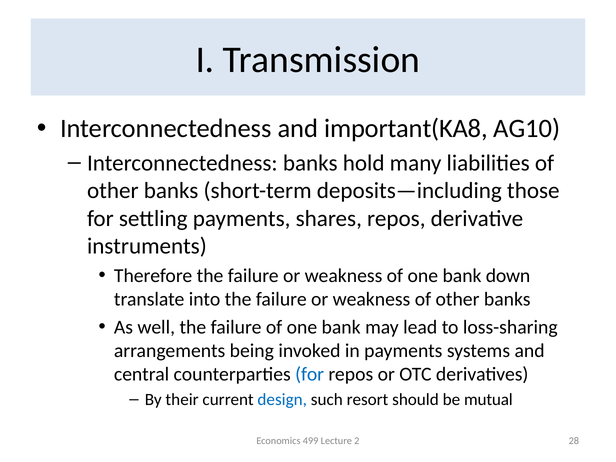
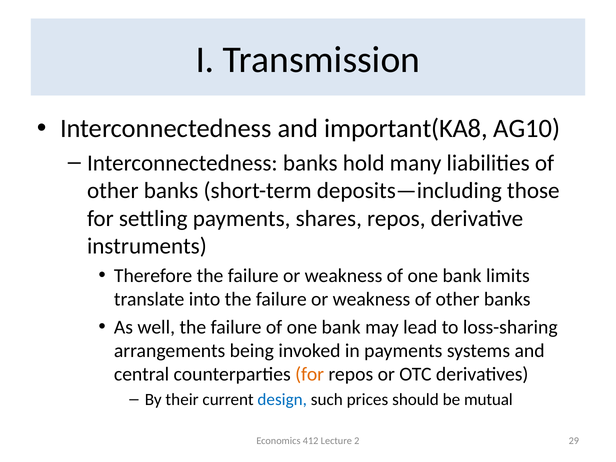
down: down -> limits
for at (310, 374) colour: blue -> orange
resort: resort -> prices
499: 499 -> 412
28: 28 -> 29
